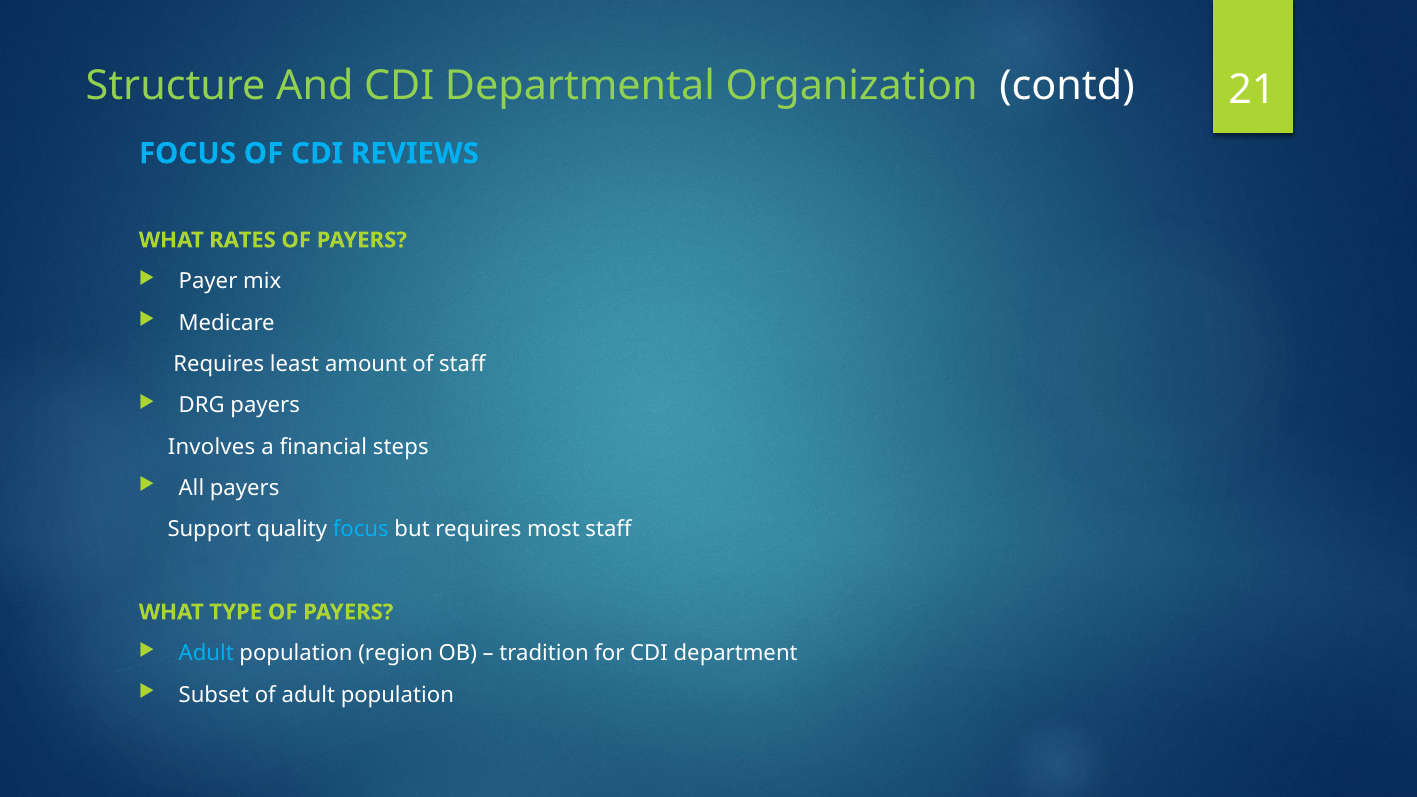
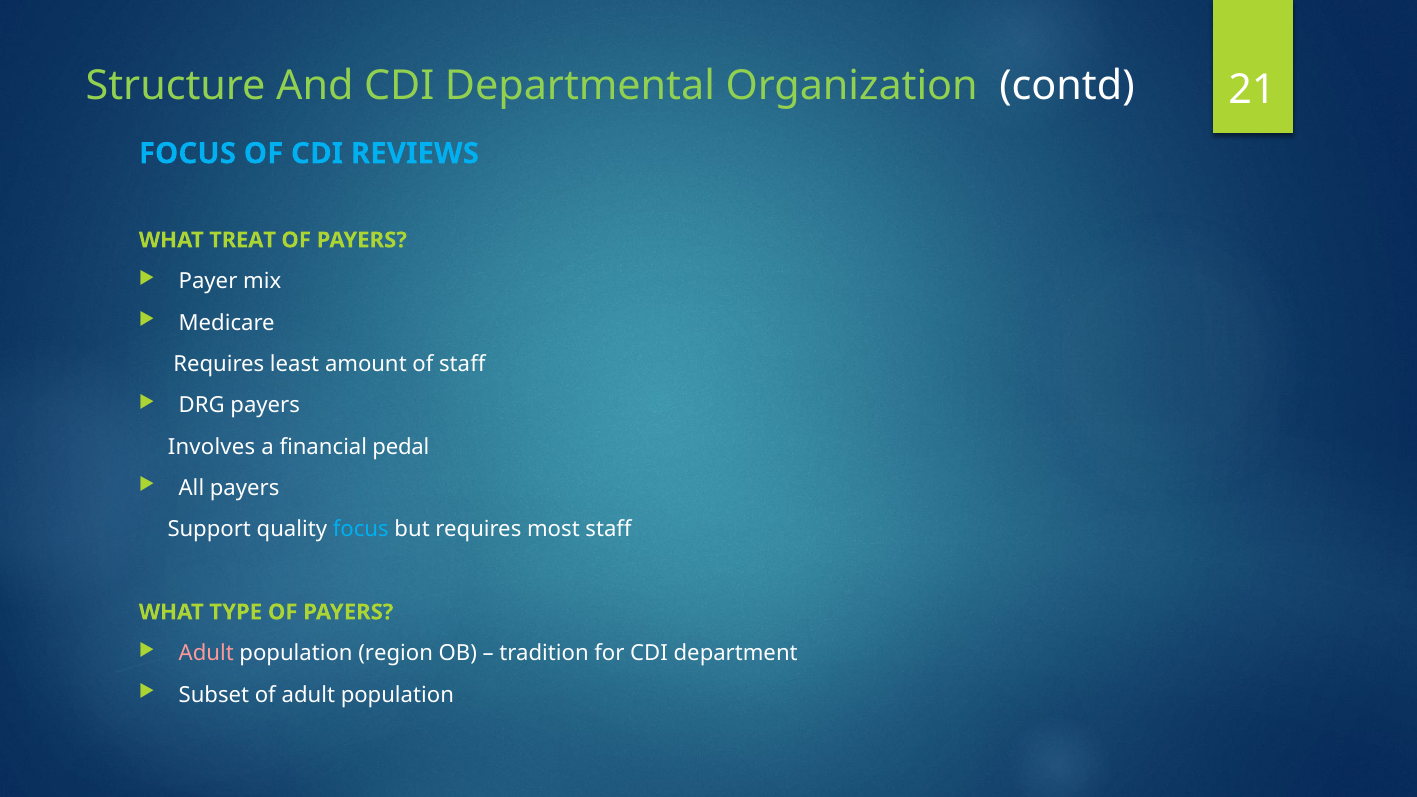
RATES: RATES -> TREAT
steps: steps -> pedal
Adult at (206, 654) colour: light blue -> pink
